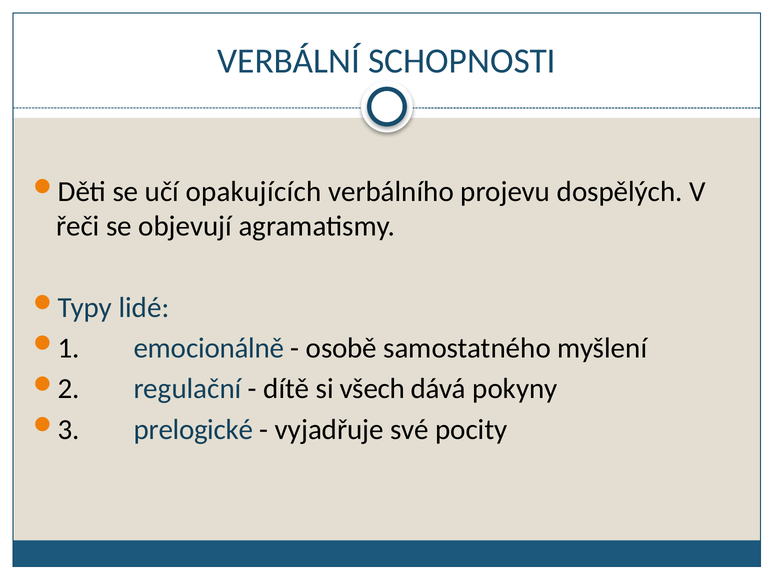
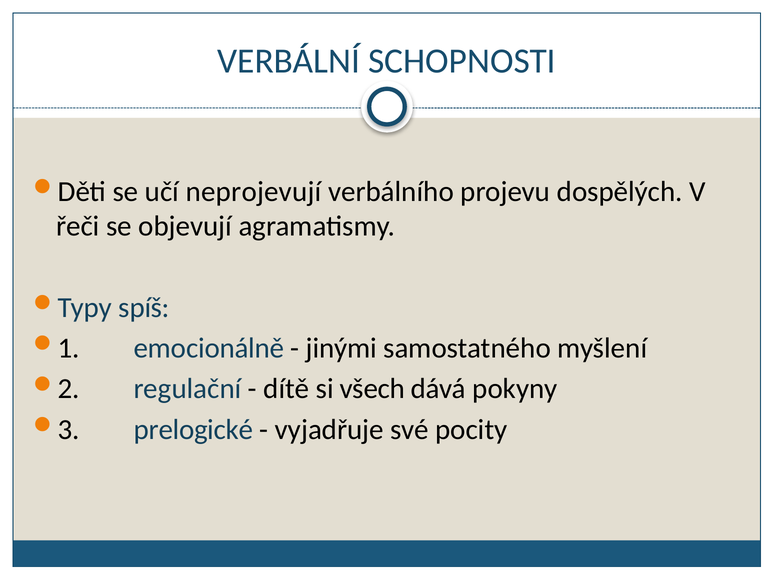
opakujících: opakujících -> neprojevují
lidé: lidé -> spíš
osobě: osobě -> jinými
